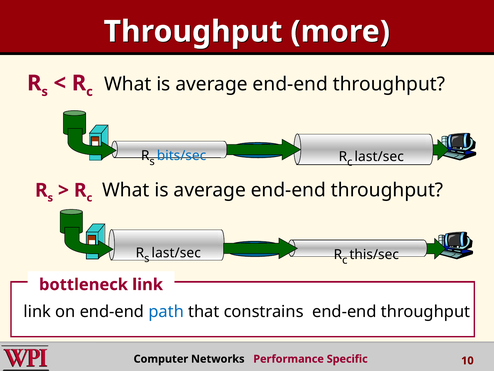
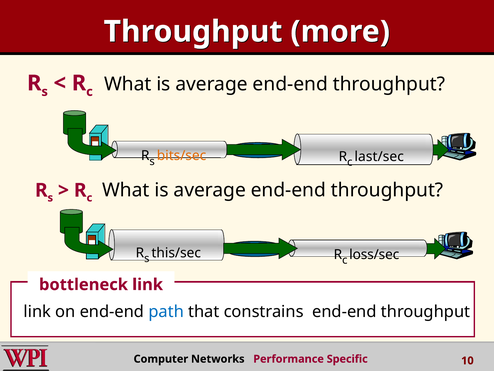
bits/sec colour: blue -> orange
last/sec at (176, 253): last/sec -> this/sec
this/sec: this/sec -> loss/sec
